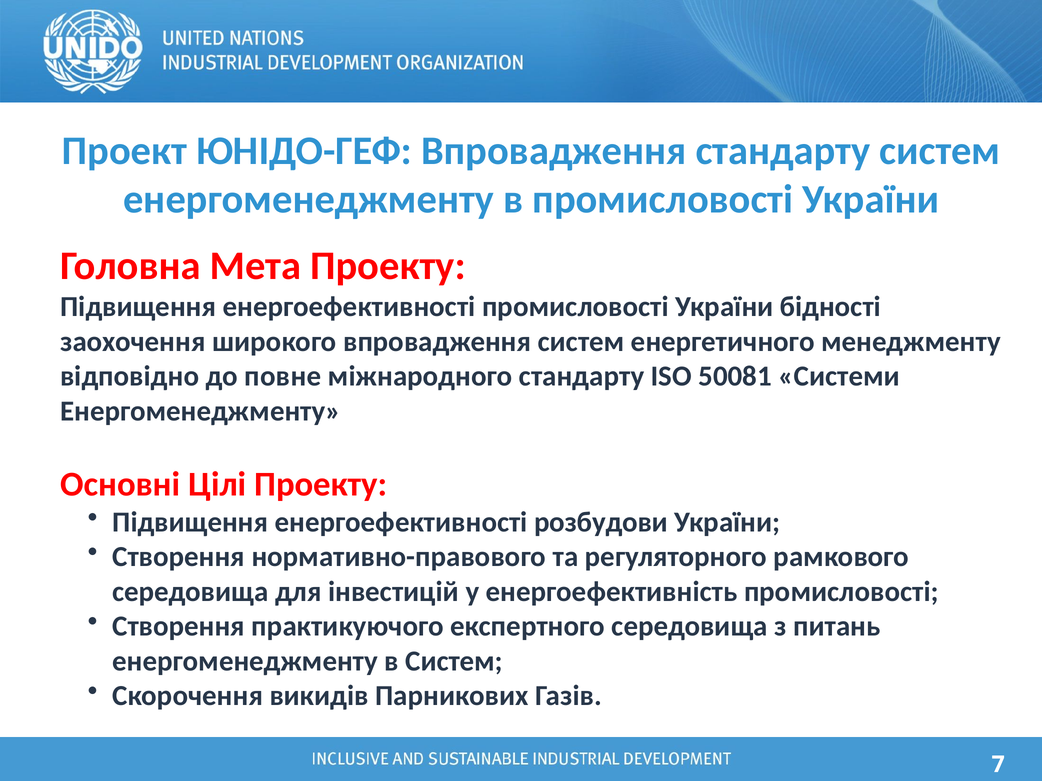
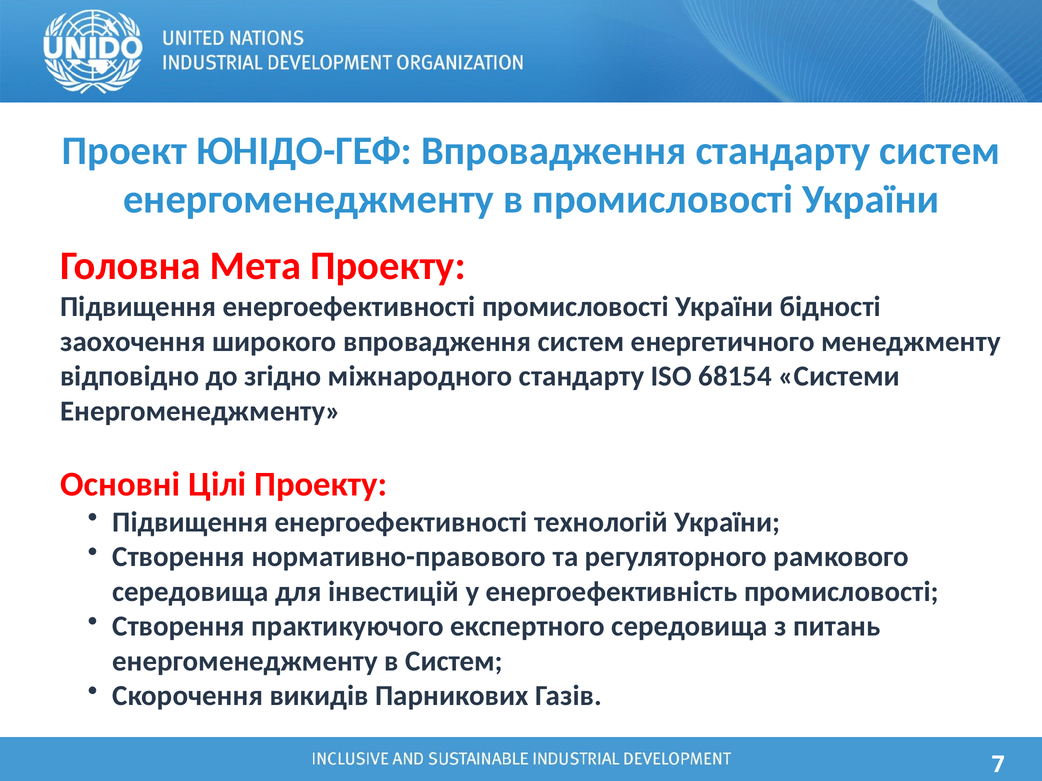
повне: повне -> згідно
50081: 50081 -> 68154
розбудови: розбудови -> технологій
